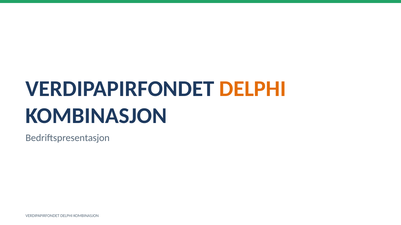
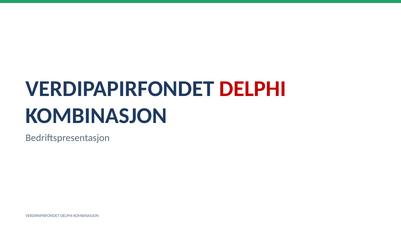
DELPHI at (253, 89) colour: orange -> red
